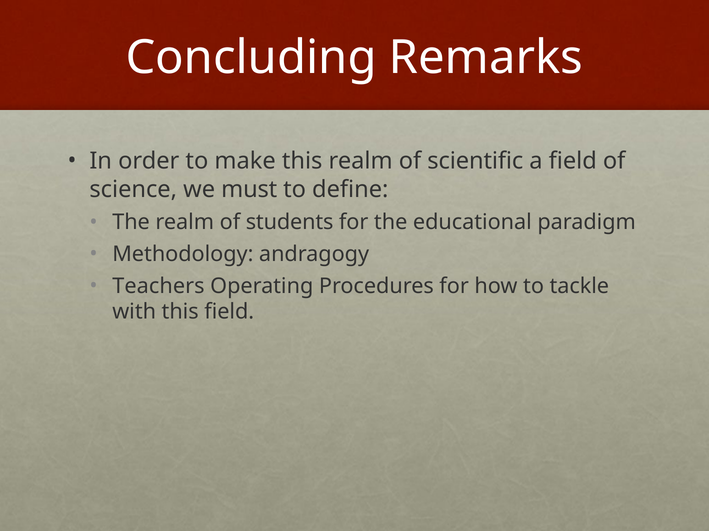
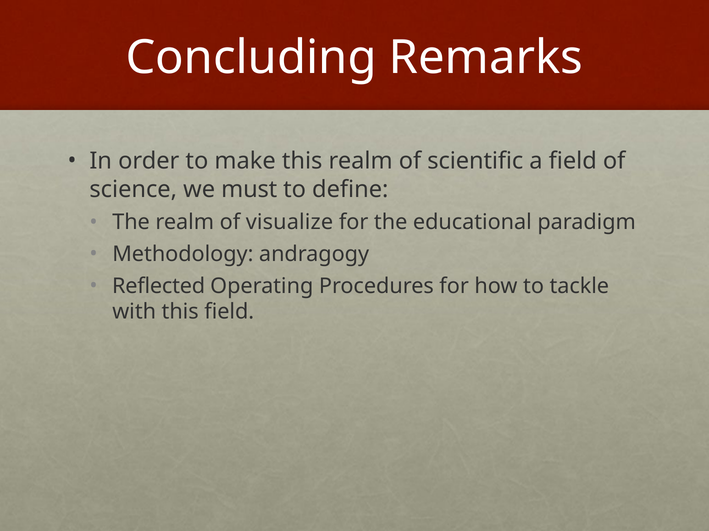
students: students -> visualize
Teachers: Teachers -> Reflected
